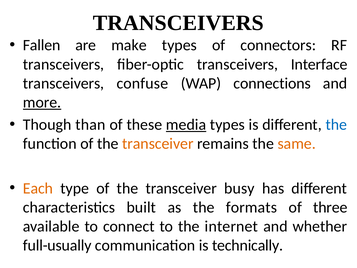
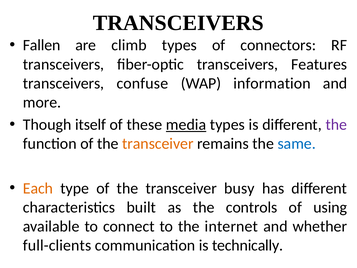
make: make -> climb
Interface: Interface -> Features
connections: connections -> information
more underline: present -> none
than: than -> itself
the at (336, 125) colour: blue -> purple
same colour: orange -> blue
formats: formats -> controls
three: three -> using
full-usually: full-usually -> full-clients
